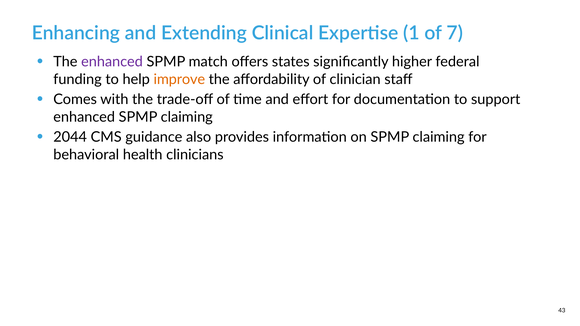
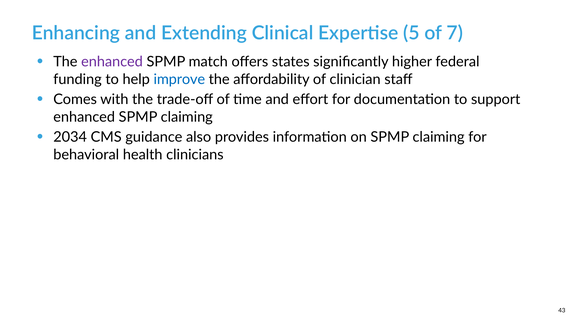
1: 1 -> 5
improve colour: orange -> blue
2044: 2044 -> 2034
